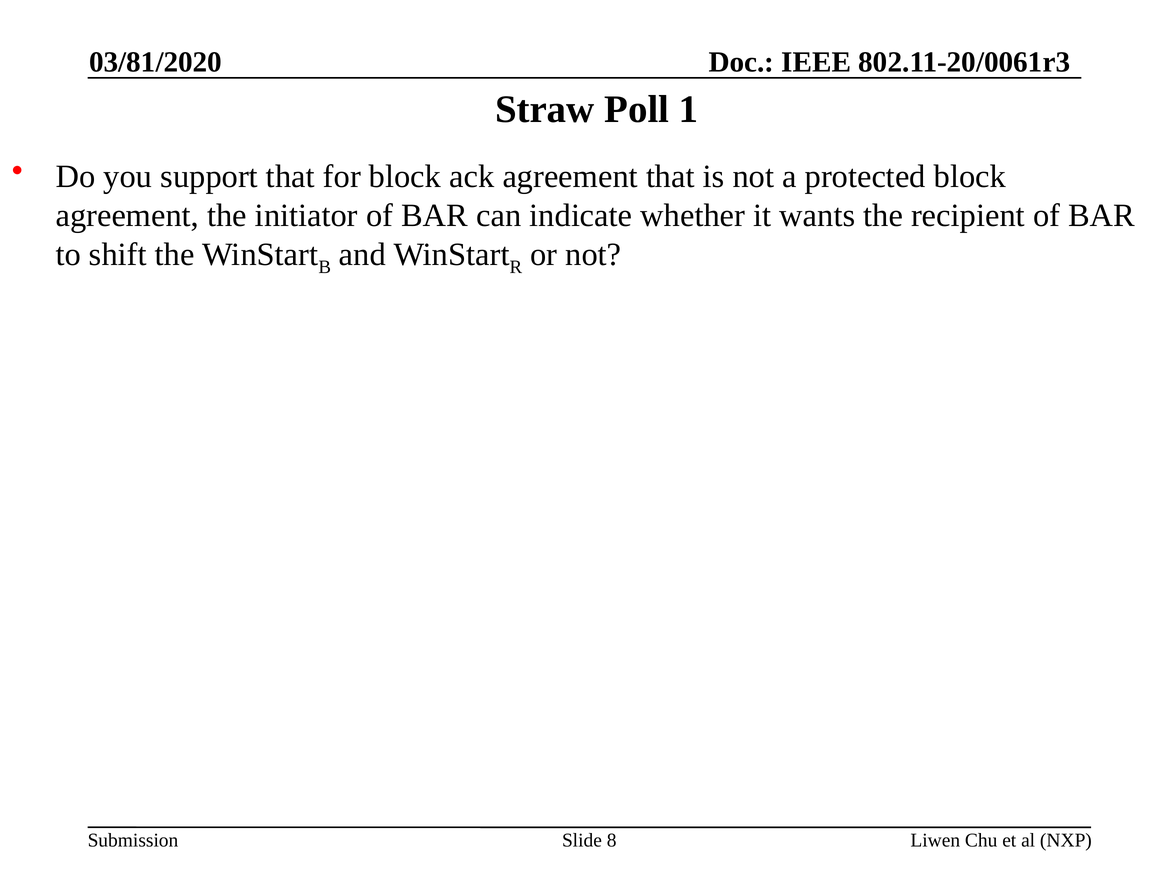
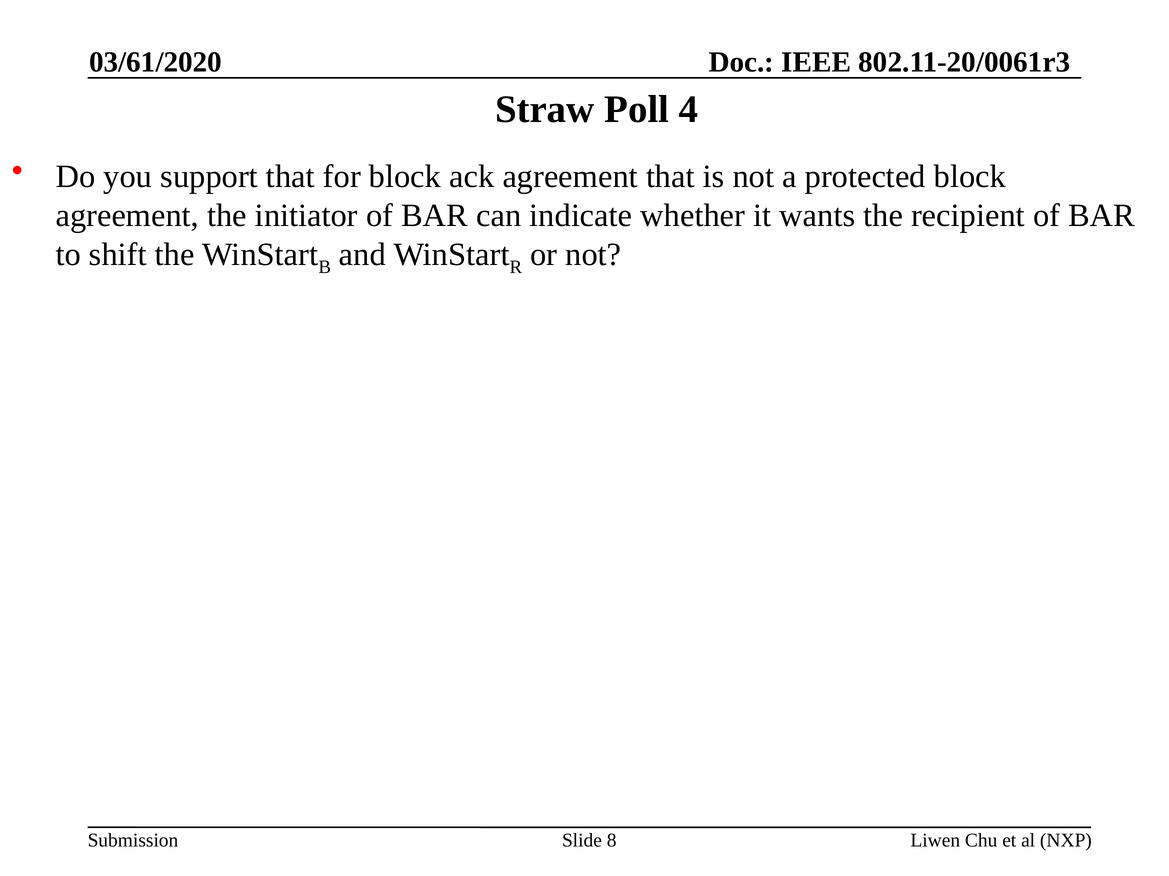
03/81/2020: 03/81/2020 -> 03/61/2020
1: 1 -> 4
